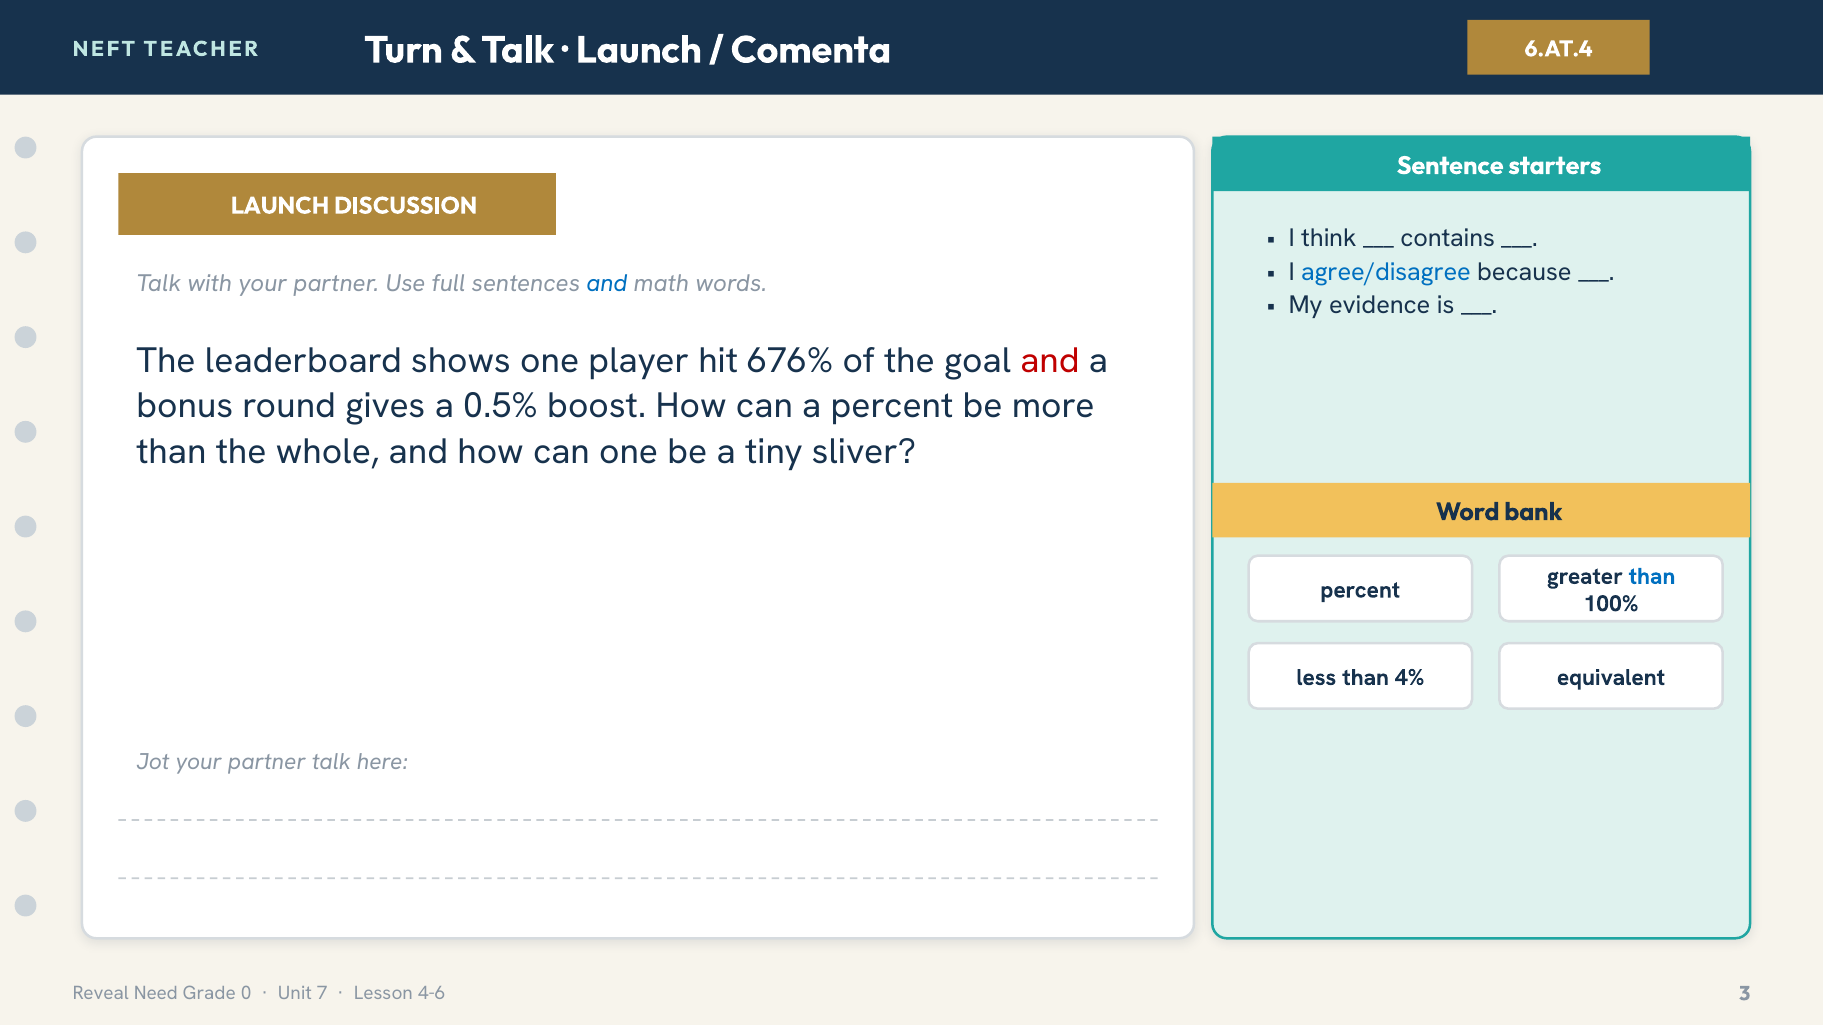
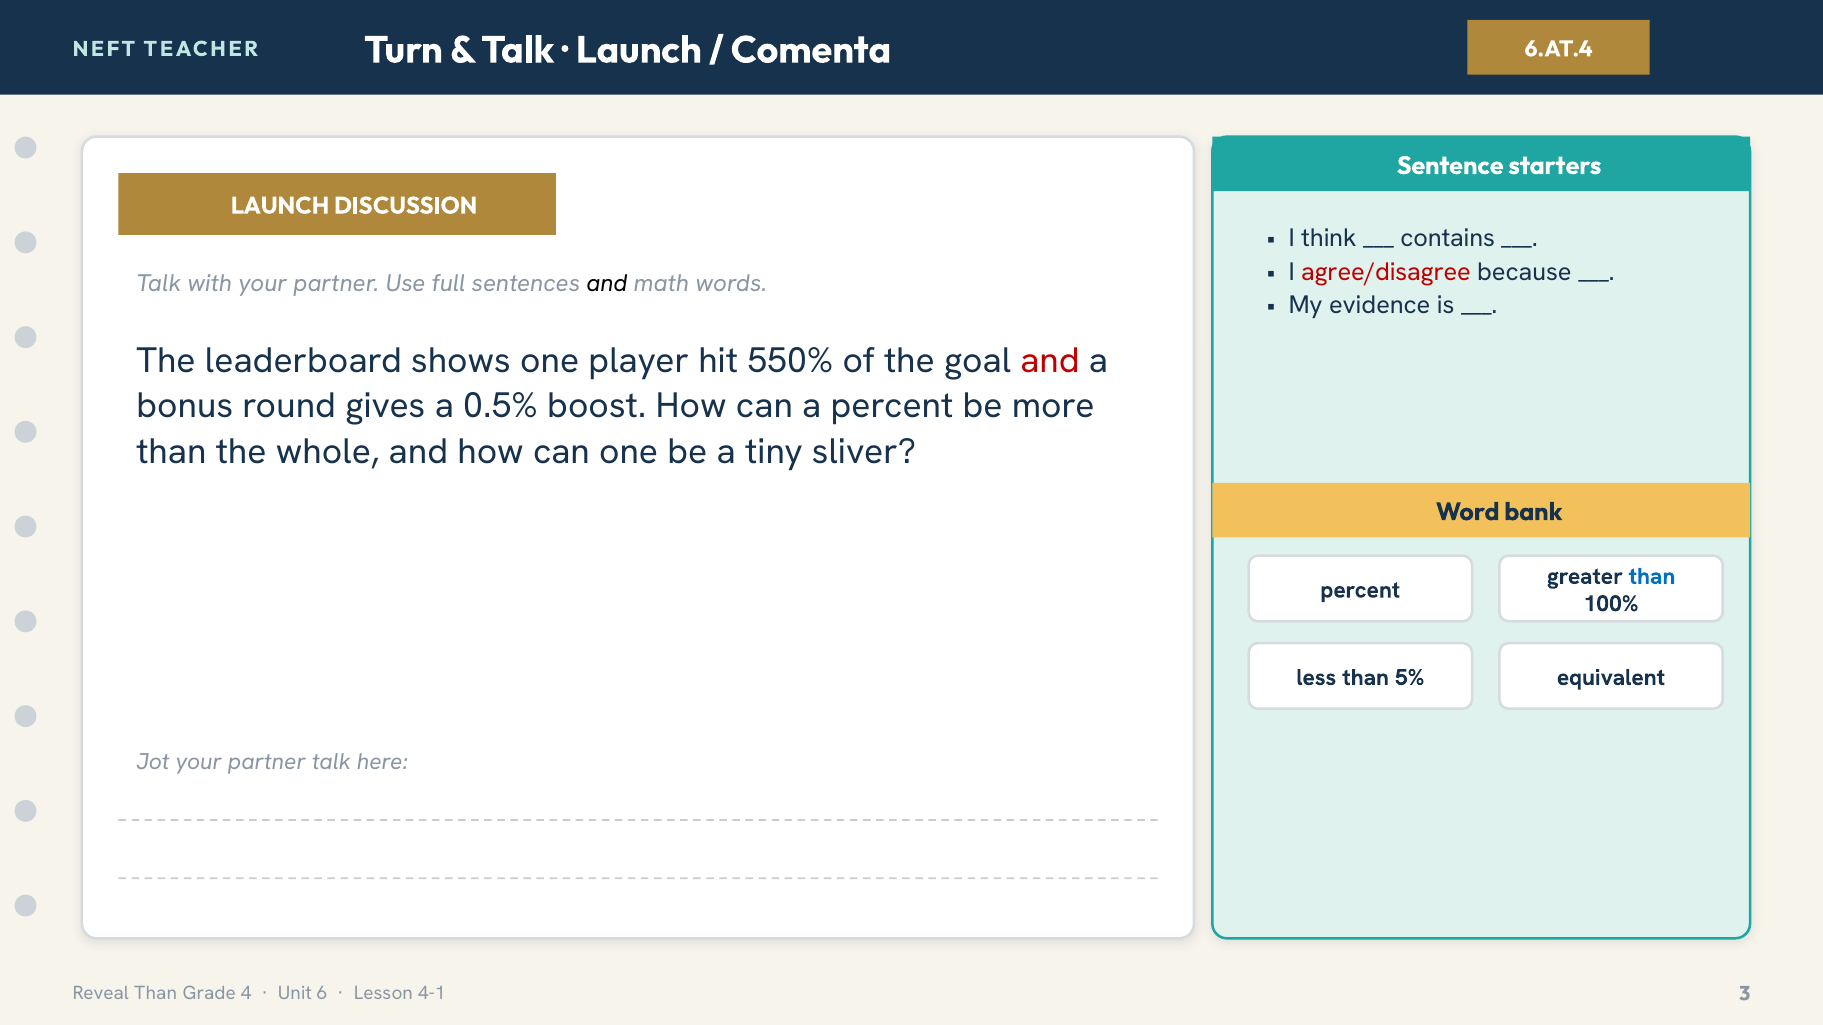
agree/disagree colour: blue -> red
and at (607, 284) colour: blue -> black
676%: 676% -> 550%
4%: 4% -> 5%
Reveal Need: Need -> Than
0: 0 -> 4
7: 7 -> 6
4-6: 4-6 -> 4-1
